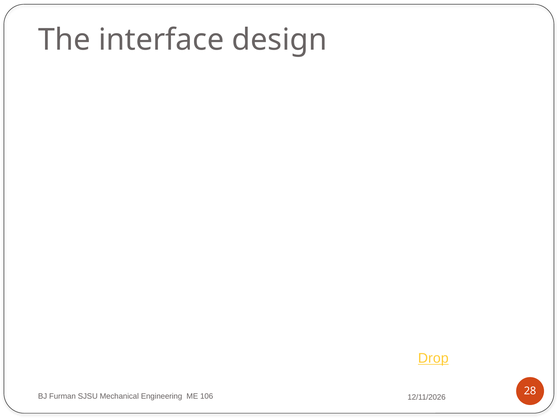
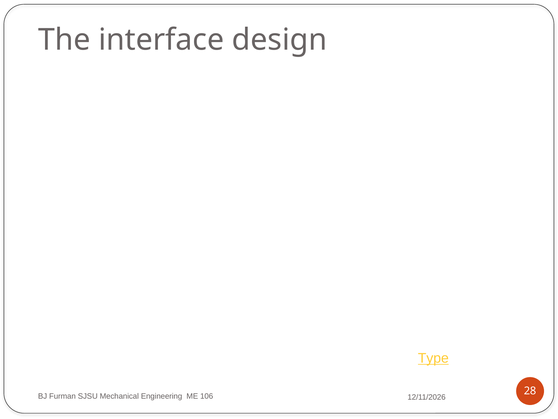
Drop: Drop -> Type
